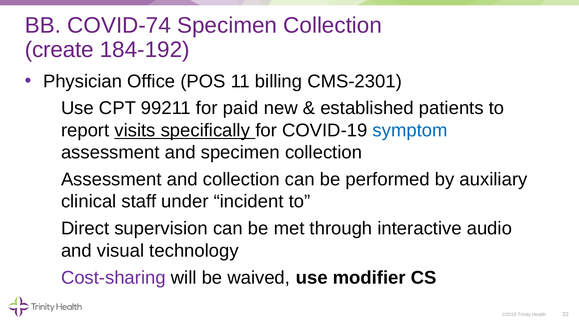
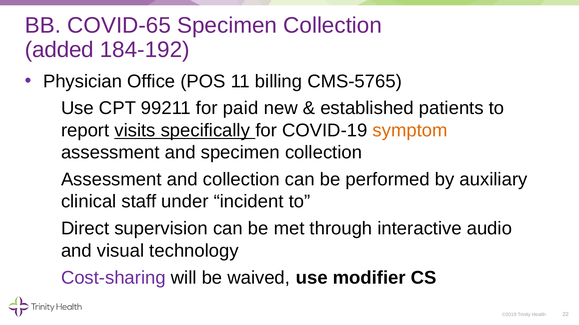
COVID-74: COVID-74 -> COVID-65
create: create -> added
CMS-2301: CMS-2301 -> CMS-5765
symptom colour: blue -> orange
